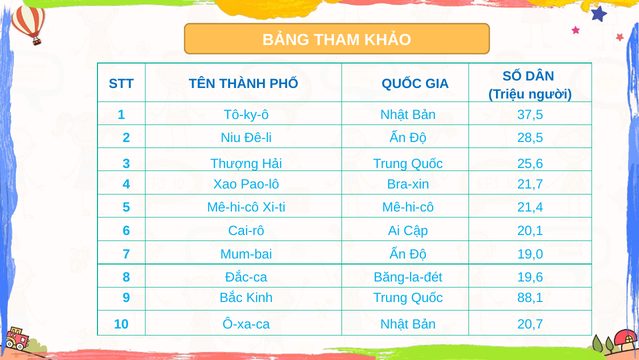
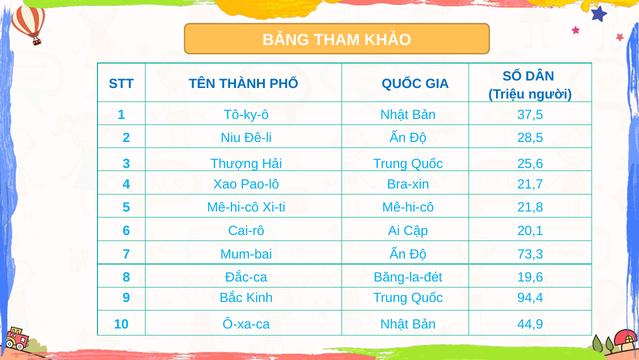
21,4: 21,4 -> 21,8
19,0: 19,0 -> 73,3
88,1: 88,1 -> 94,4
20,7: 20,7 -> 44,9
